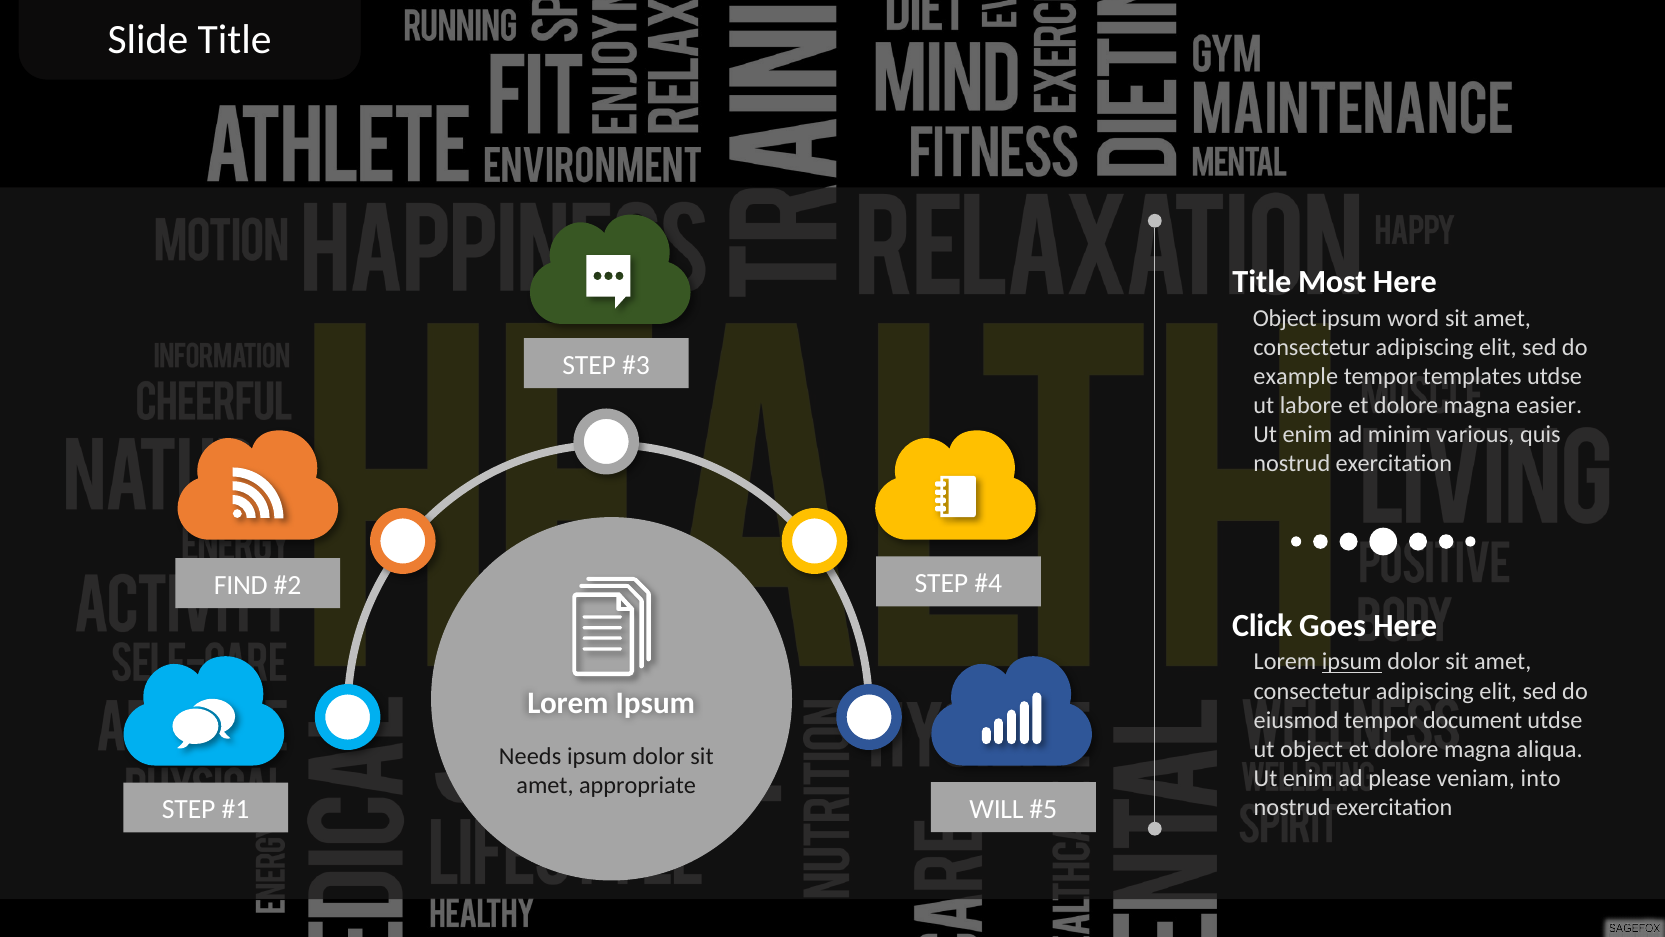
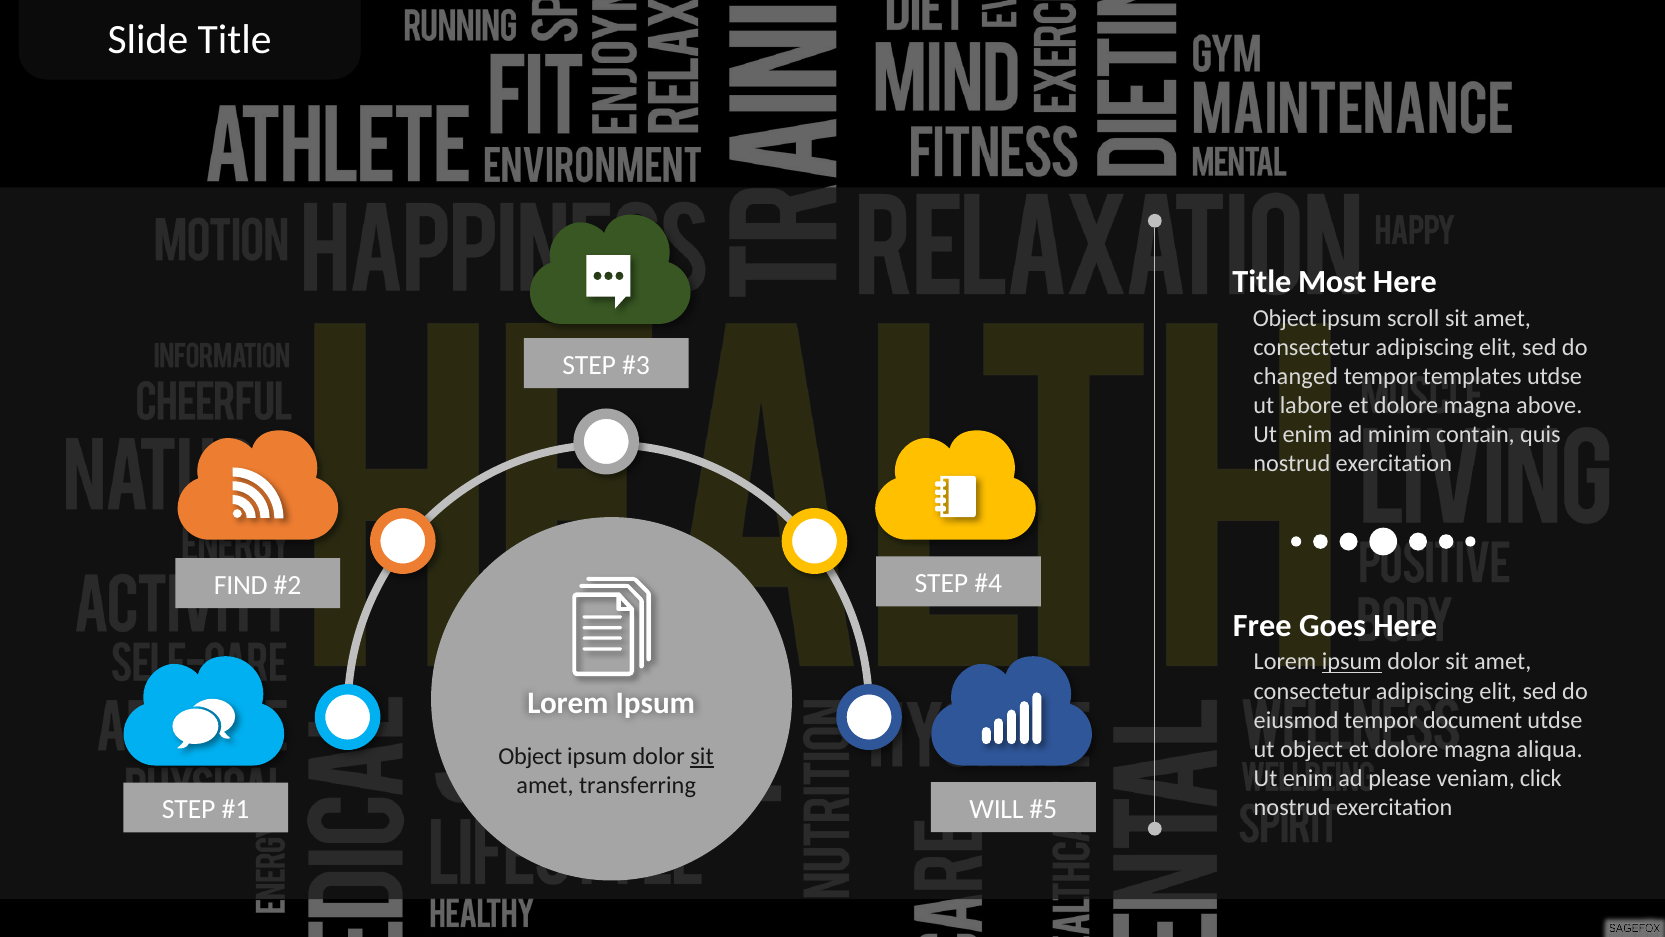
word: word -> scroll
example: example -> changed
easier: easier -> above
various: various -> contain
Click: Click -> Free
Needs at (530, 756): Needs -> Object
sit at (702, 756) underline: none -> present
into: into -> click
appropriate: appropriate -> transferring
